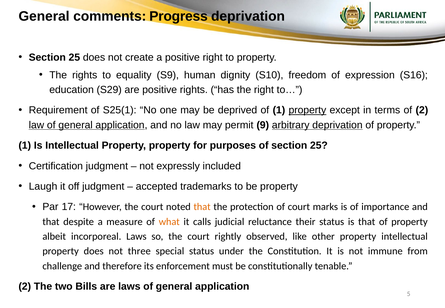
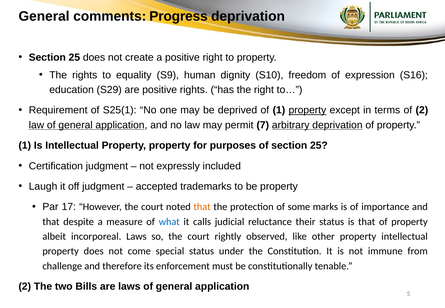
9: 9 -> 7
of court: court -> some
what colour: orange -> blue
three: three -> come
